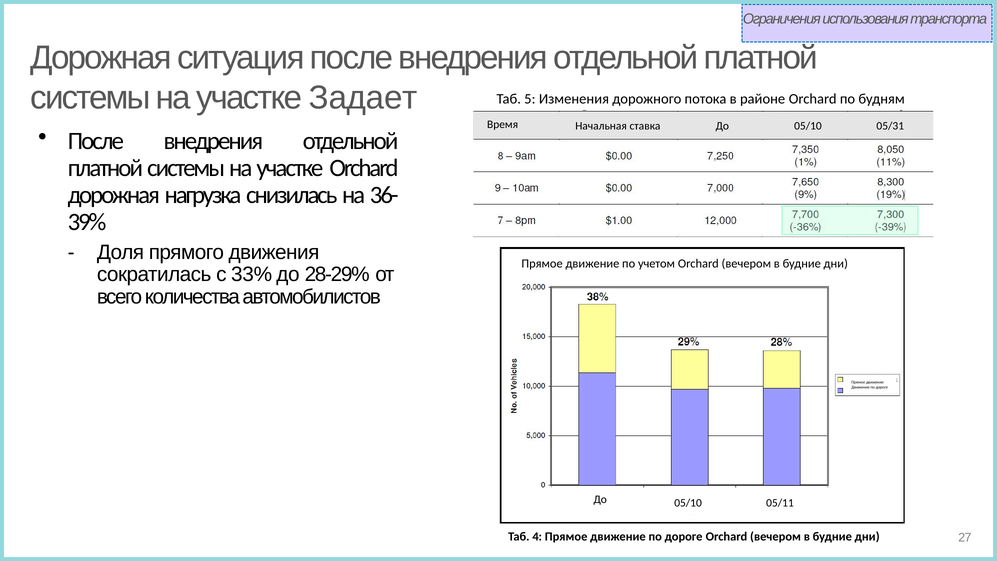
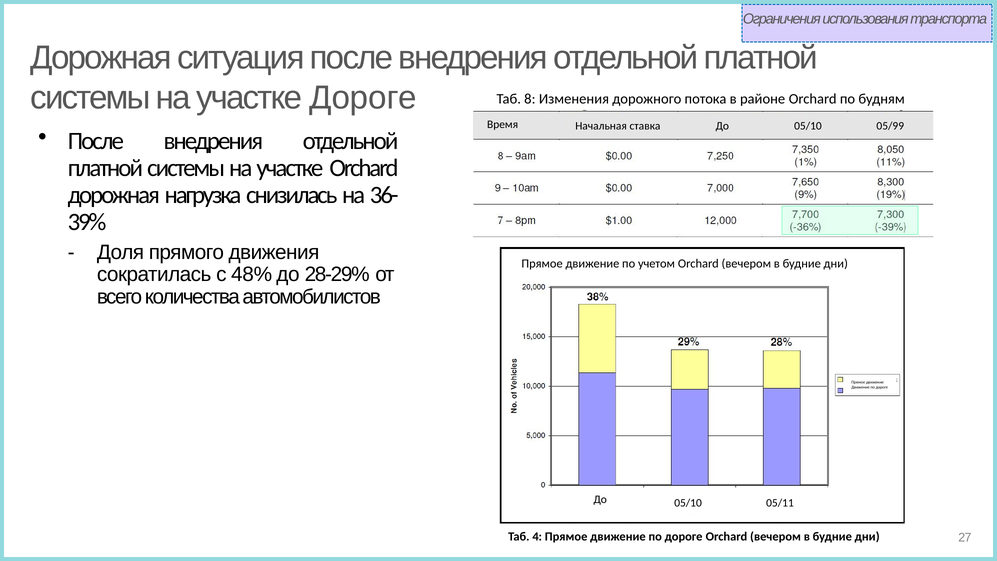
участке Задает: Задает -> Дороге
5: 5 -> 8
05/31: 05/31 -> 05/99
33%: 33% -> 48%
